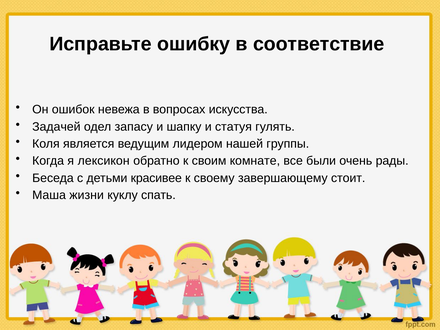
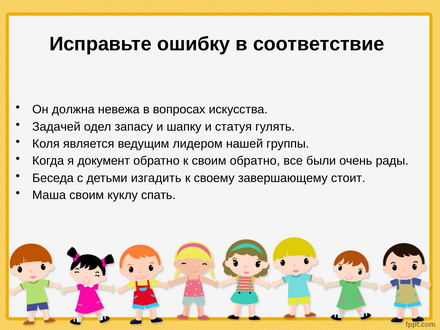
ошибок: ошибок -> должна
лексикон: лексикон -> документ
своим комнате: комнате -> обратно
красивее: красивее -> изгадить
Маша жизни: жизни -> своим
